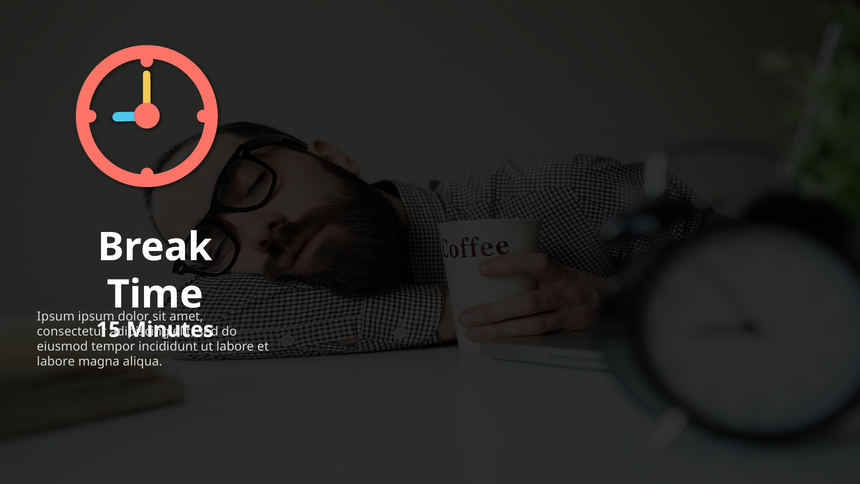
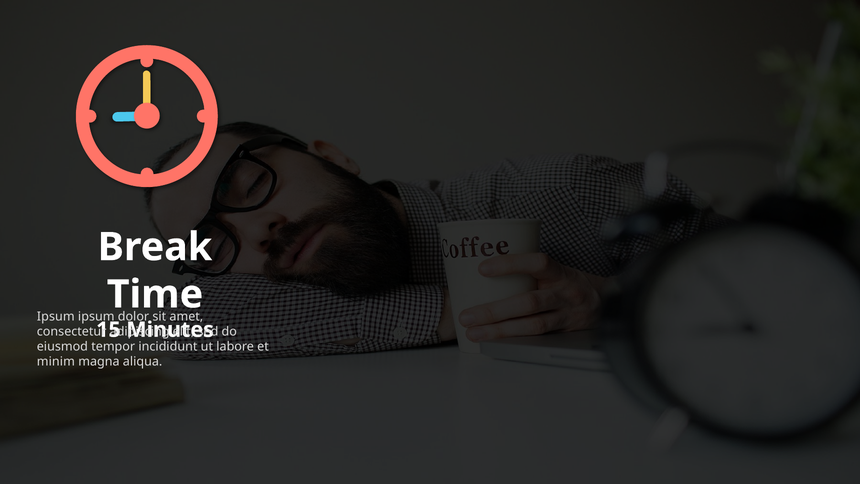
labore at (56, 361): labore -> minim
